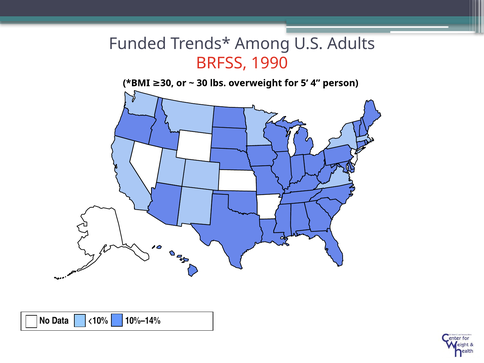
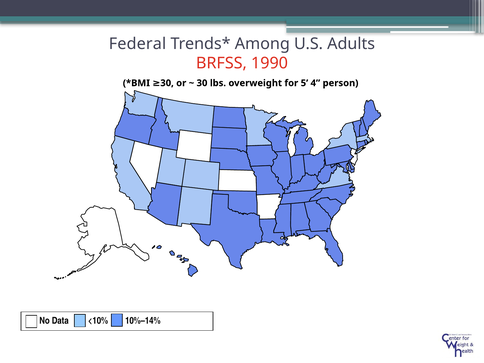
Funded: Funded -> Federal
